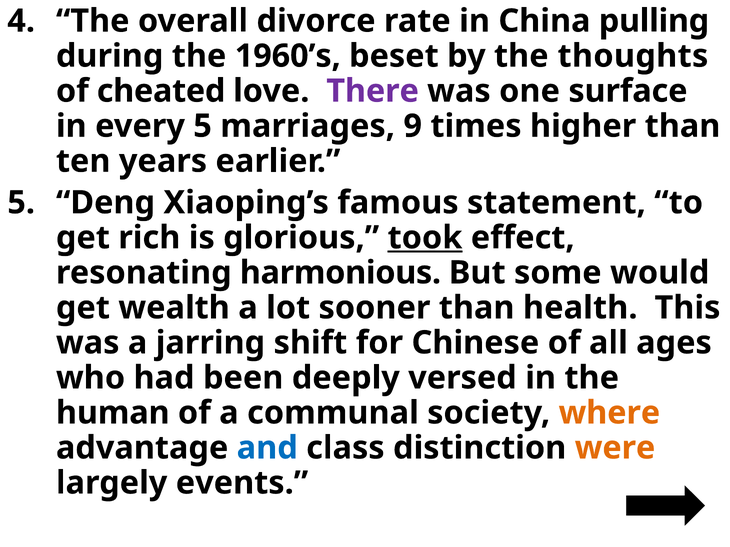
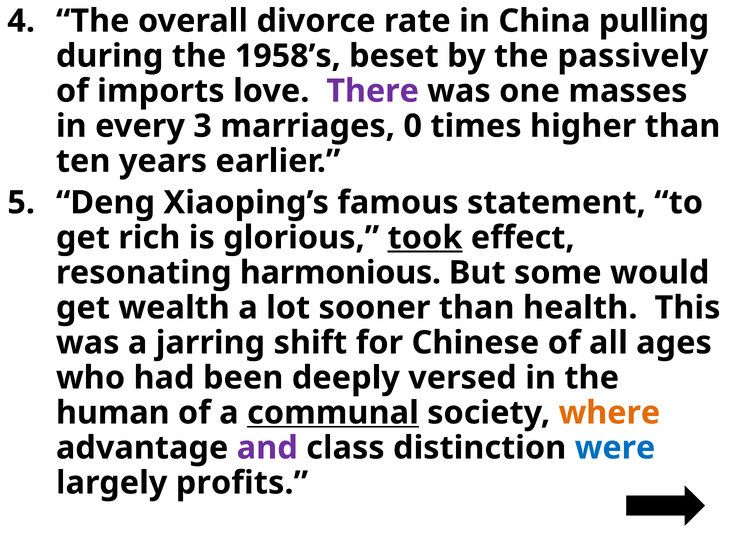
1960’s: 1960’s -> 1958’s
thoughts: thoughts -> passively
cheated: cheated -> imports
surface: surface -> masses
every 5: 5 -> 3
9: 9 -> 0
communal underline: none -> present
and colour: blue -> purple
were colour: orange -> blue
events: events -> profits
